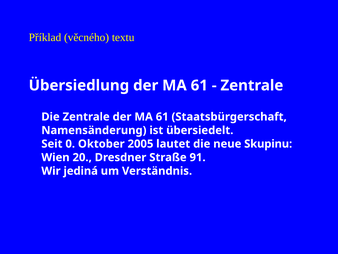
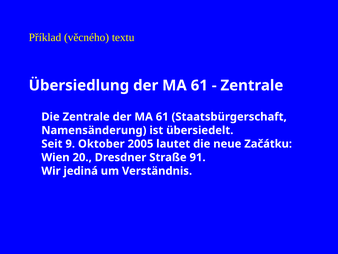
0: 0 -> 9
Skupinu: Skupinu -> Začátku
